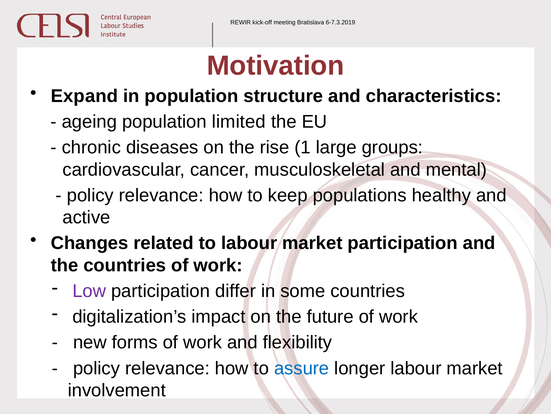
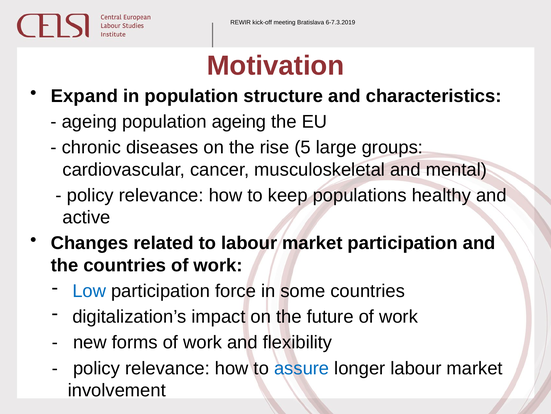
population limited: limited -> ageing
1: 1 -> 5
Low colour: purple -> blue
differ: differ -> force
